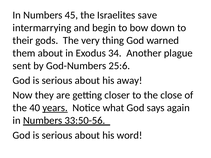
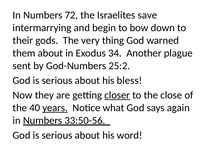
45: 45 -> 72
25:6: 25:6 -> 25:2
away: away -> bless
closer underline: none -> present
